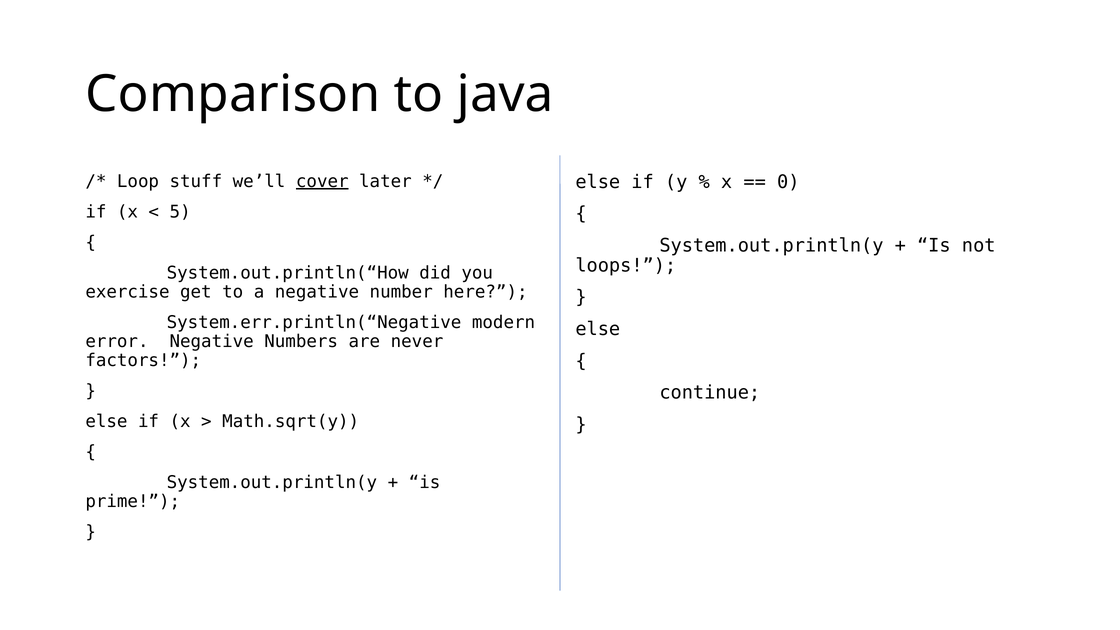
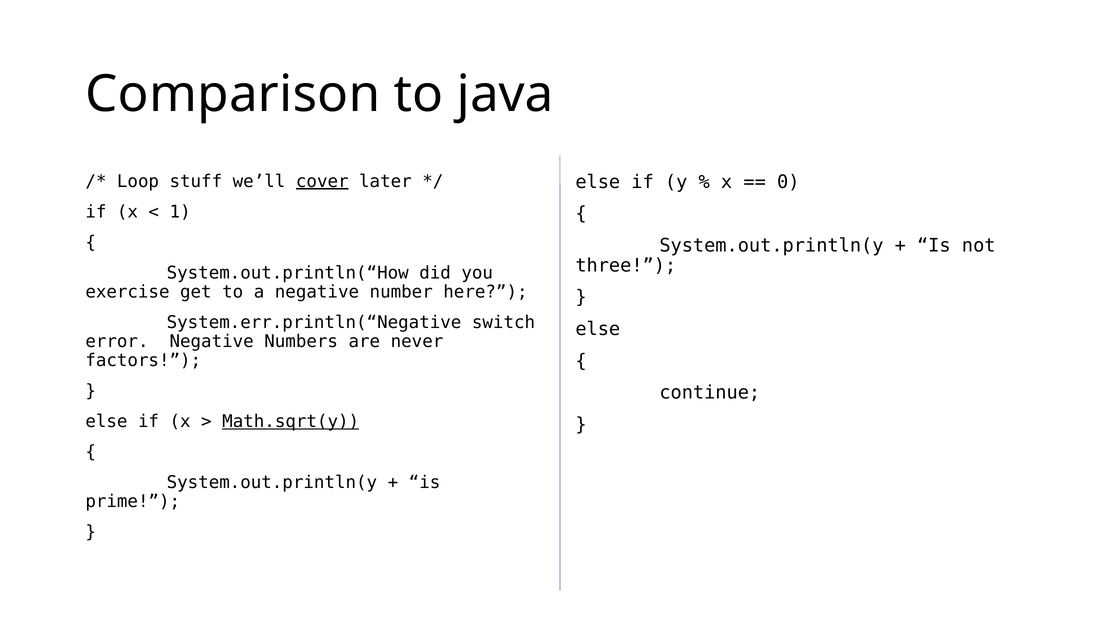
5: 5 -> 1
loops: loops -> three
modern: modern -> switch
Math.sqrt(y underline: none -> present
